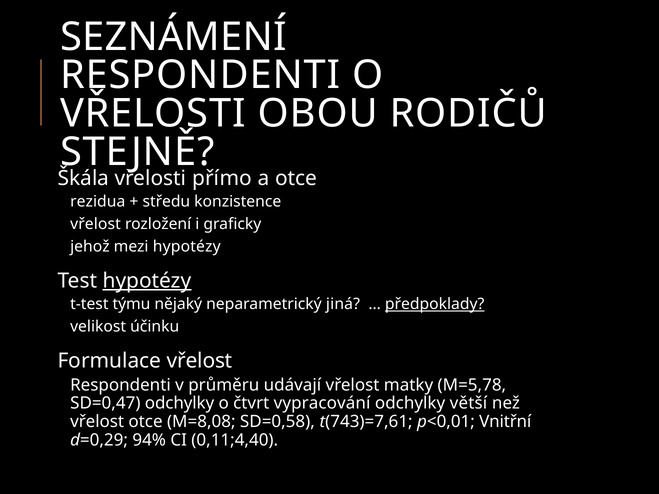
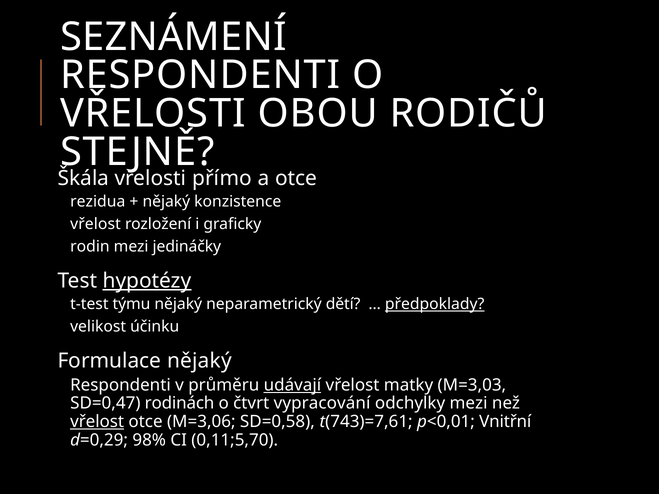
středu at (166, 202): středu -> nějaký
jehož: jehož -> rodin
mezi hypotézy: hypotézy -> jedináčky
jiná: jiná -> dětí
Formulace vřelost: vřelost -> nějaký
udávají underline: none -> present
M=5,78: M=5,78 -> M=3,03
SD=0,47 odchylky: odchylky -> rodinách
odchylky větší: větší -> mezi
vřelost at (97, 422) underline: none -> present
M=8,08: M=8,08 -> M=3,06
94%: 94% -> 98%
0,11;4,40: 0,11;4,40 -> 0,11;5,70
